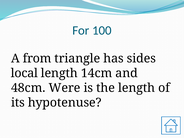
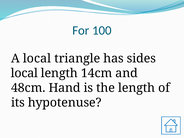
A from: from -> local
Were: Were -> Hand
